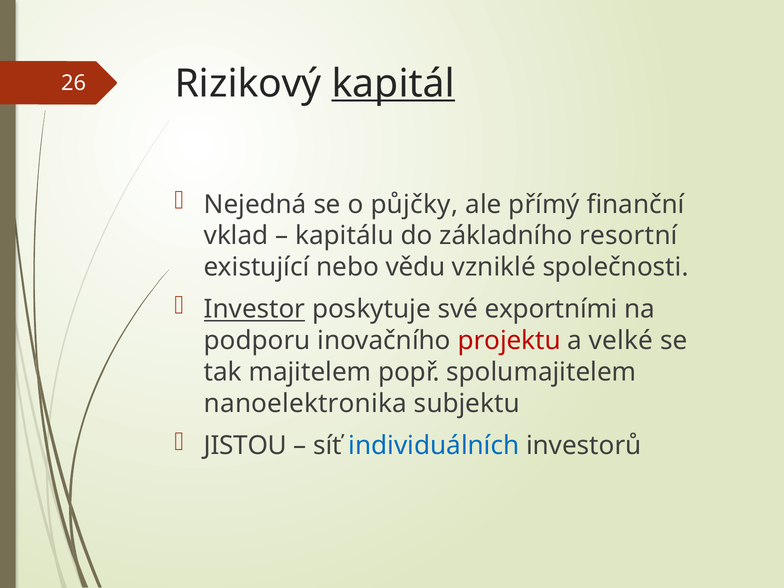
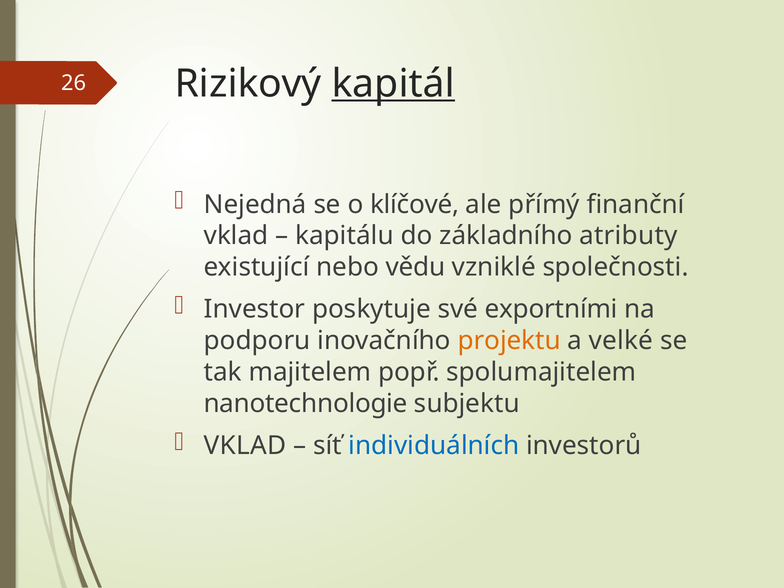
půjčky: půjčky -> klíčové
resortní: resortní -> atributy
Investor underline: present -> none
projektu colour: red -> orange
nanoelektronika: nanoelektronika -> nanotechnologie
JISTOU at (245, 446): JISTOU -> VKLAD
